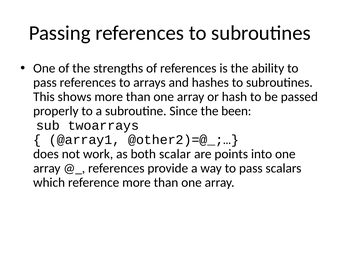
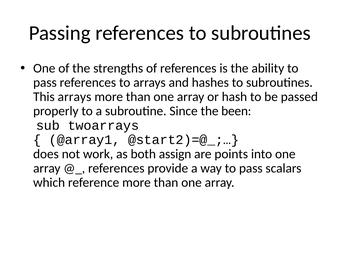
This shows: shows -> arrays
@other2)=@_;…: @other2)=@_;… -> @start2)=@_;…
scalar: scalar -> assign
